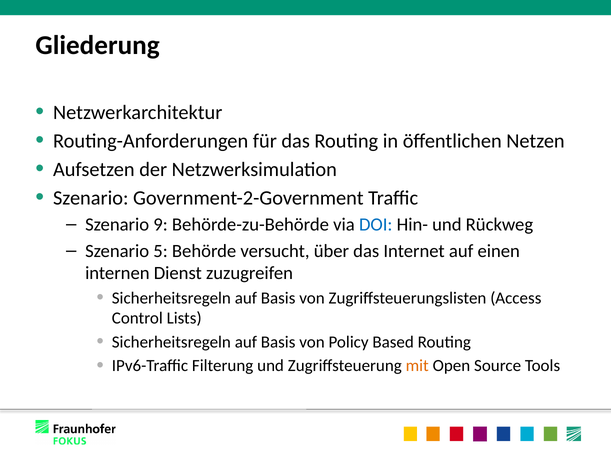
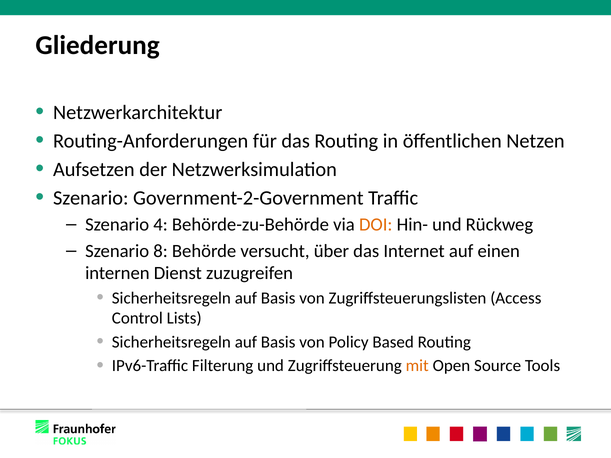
9: 9 -> 4
DOI colour: blue -> orange
5: 5 -> 8
